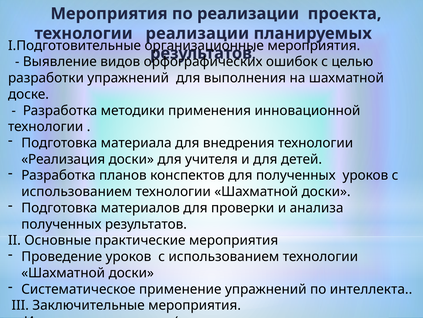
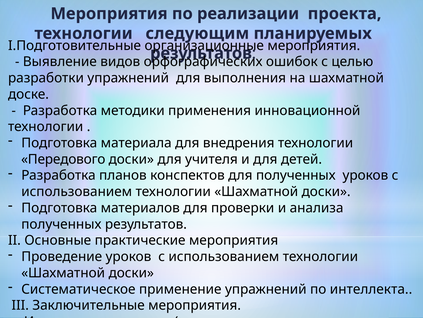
технологии реализации: реализации -> следующим
Реализация: Реализация -> Передового
